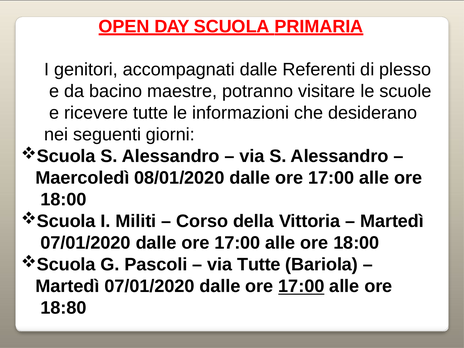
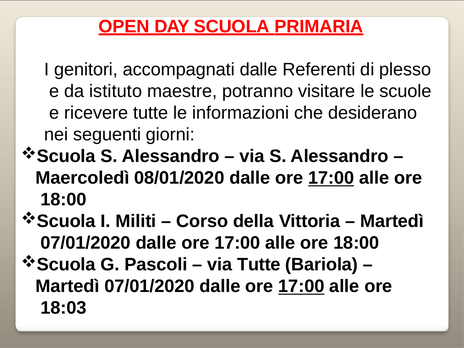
bacino: bacino -> istituto
17:00 at (331, 178) underline: none -> present
18:80: 18:80 -> 18:03
